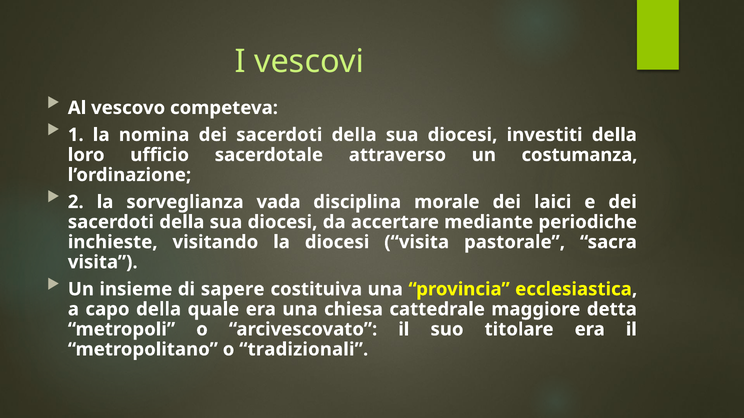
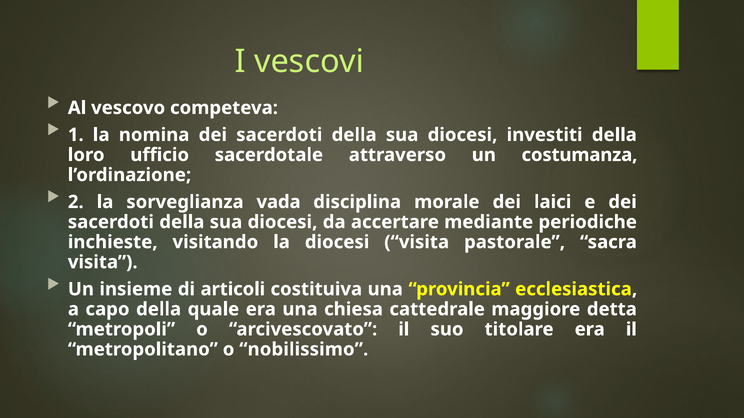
sapere: sapere -> articoli
tradizionali: tradizionali -> nobilissimo
